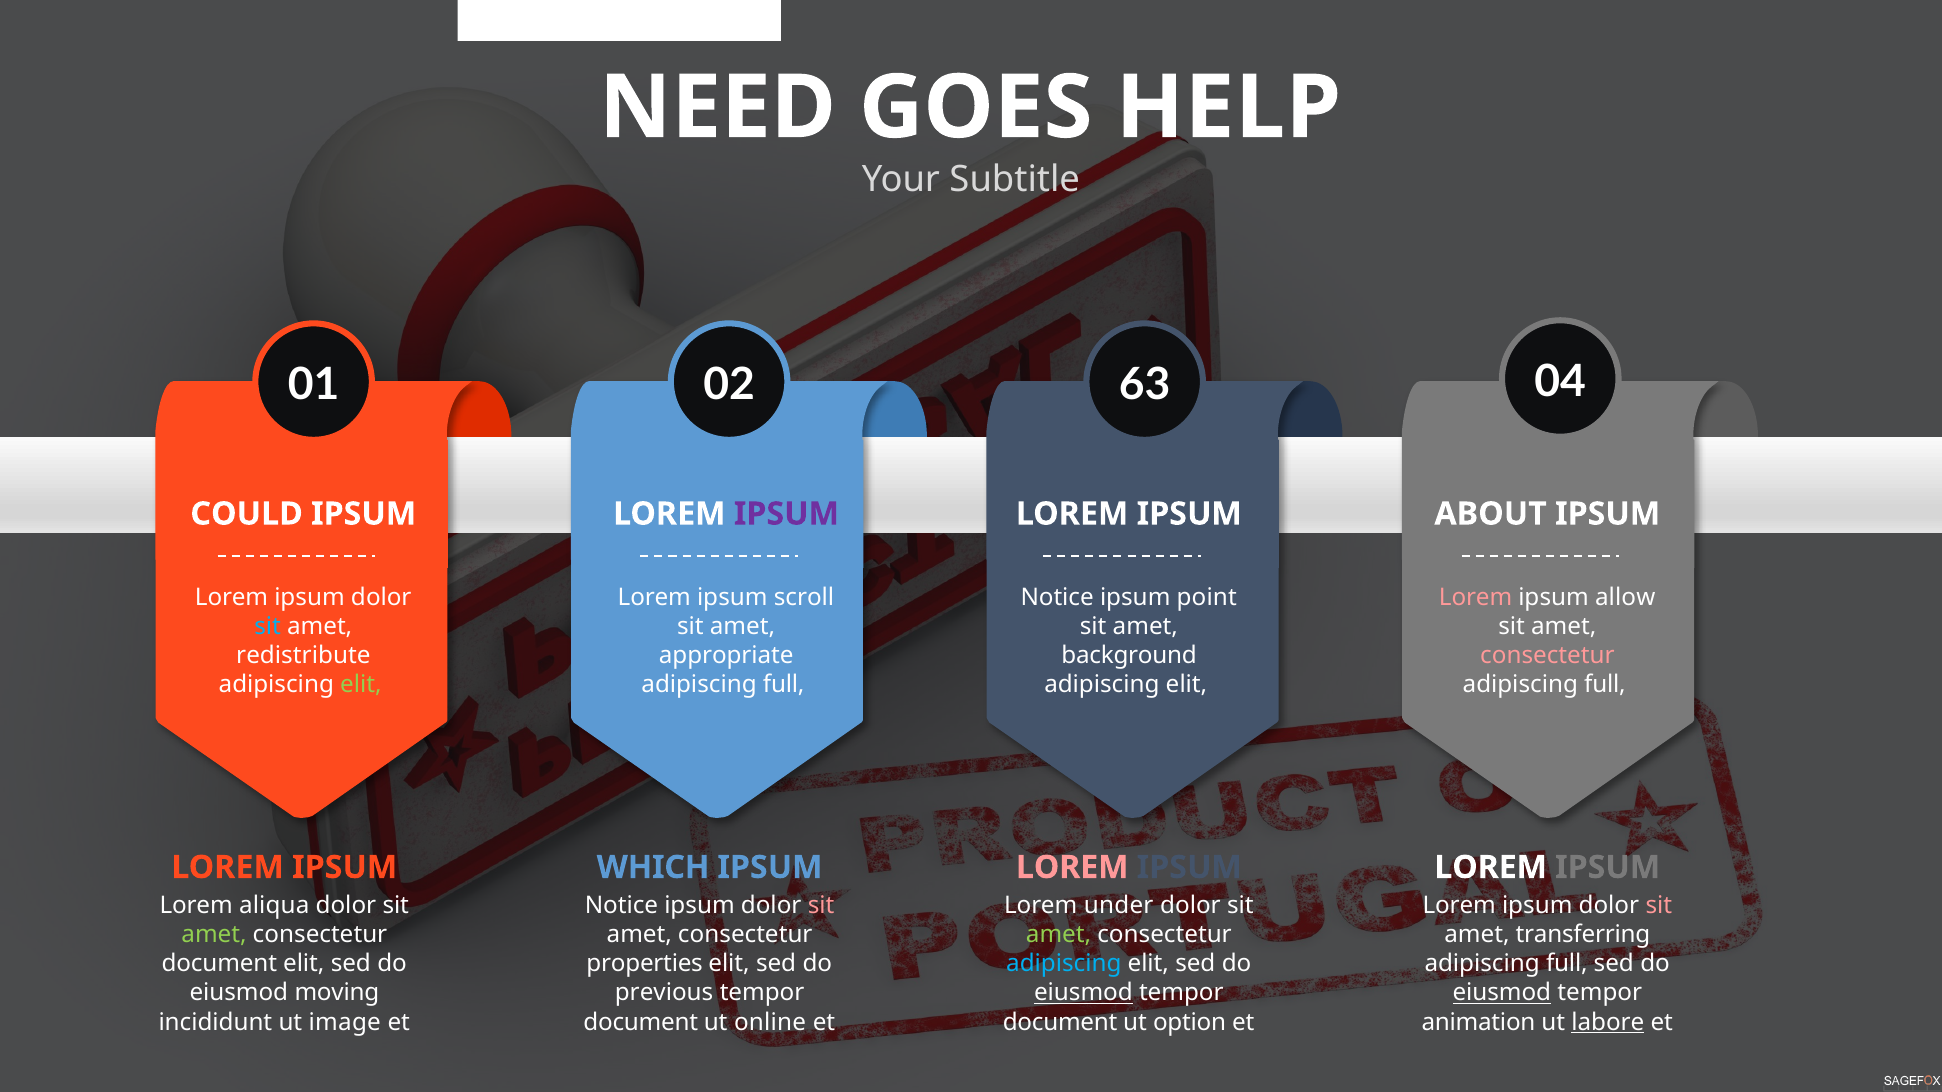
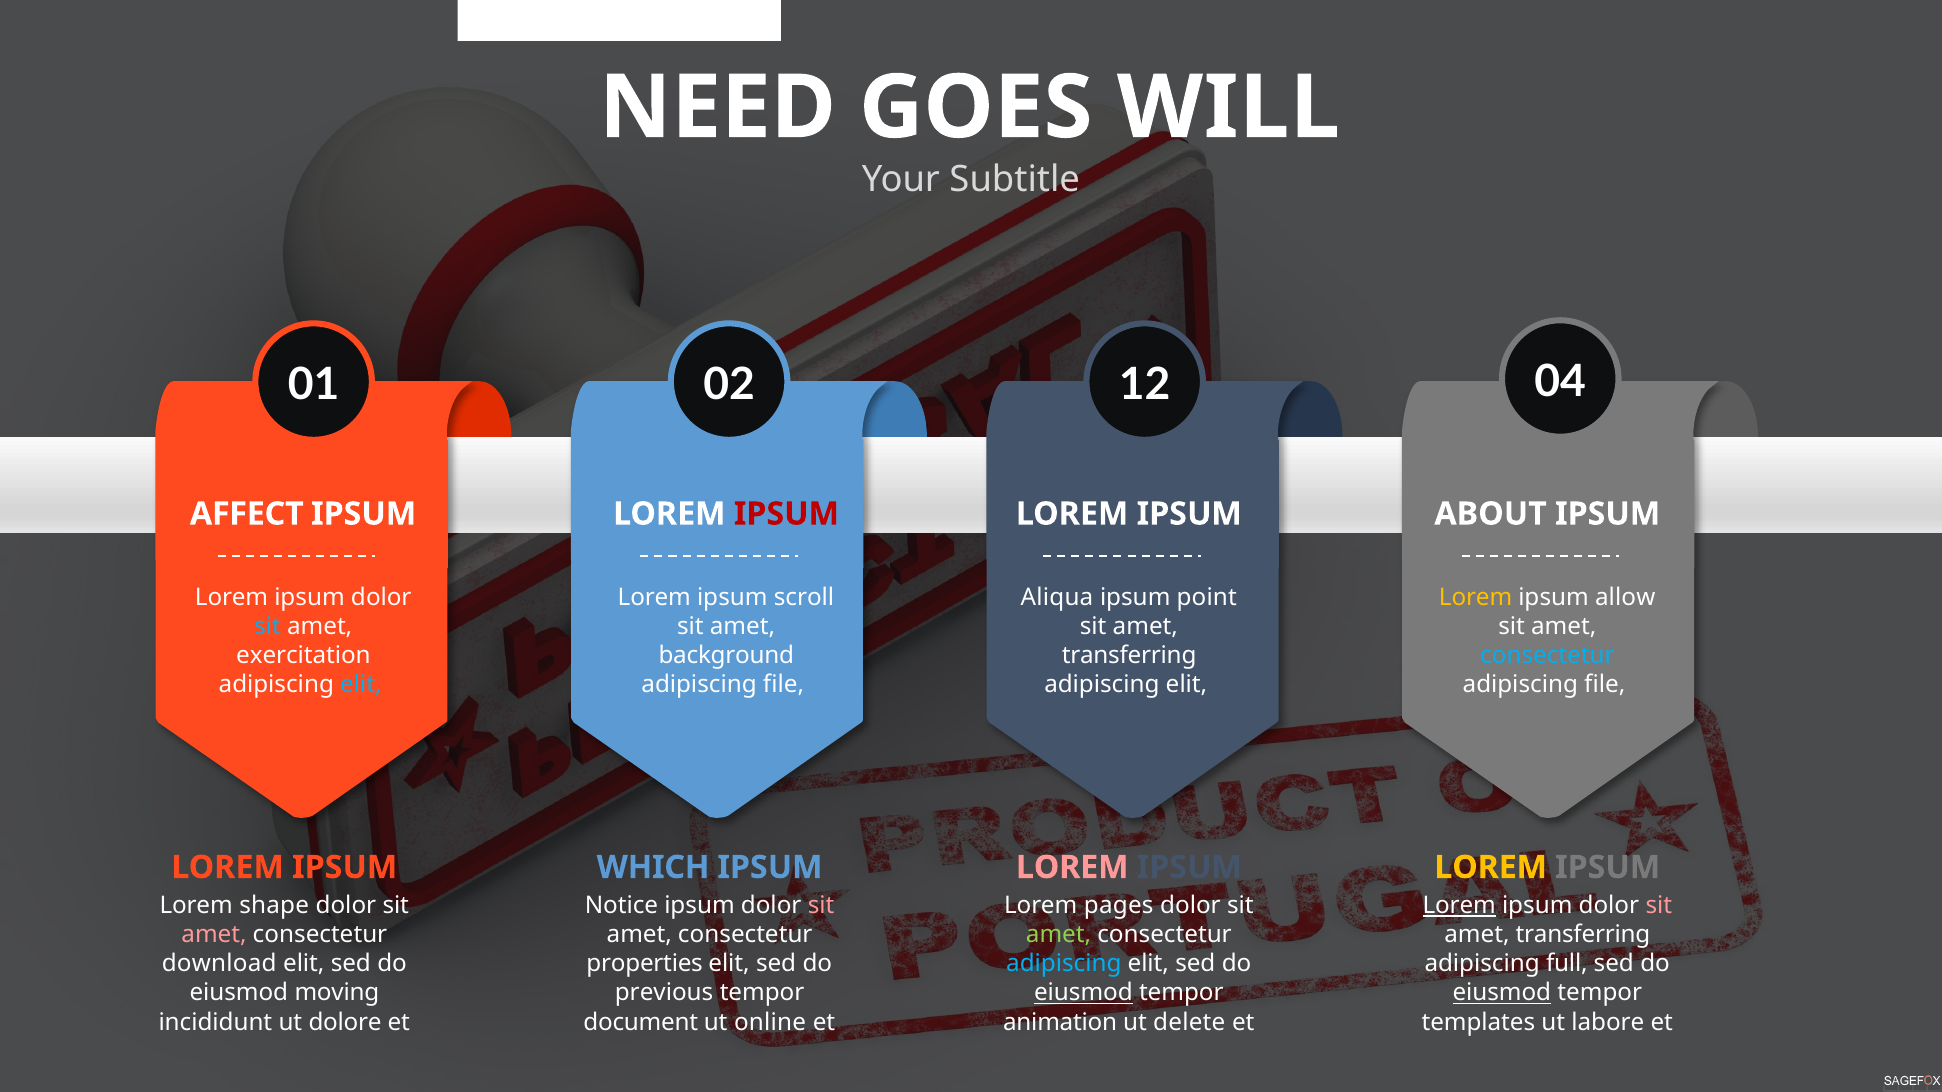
HELP: HELP -> WILL
63: 63 -> 12
COULD: COULD -> AFFECT
IPSUM at (786, 514) colour: purple -> red
Notice at (1057, 598): Notice -> Aliqua
Lorem at (1476, 598) colour: pink -> yellow
redistribute: redistribute -> exercitation
appropriate: appropriate -> background
background at (1129, 656): background -> transferring
consectetur at (1547, 656) colour: pink -> light blue
elit at (361, 685) colour: light green -> light blue
full at (784, 685): full -> file
full at (1605, 685): full -> file
LOREM at (1491, 868) colour: white -> yellow
aliqua: aliqua -> shape
under: under -> pages
Lorem at (1459, 906) underline: none -> present
amet at (214, 935) colour: light green -> pink
document at (219, 964): document -> download
image: image -> dolore
document at (1060, 1022): document -> animation
option: option -> delete
animation: animation -> templates
labore underline: present -> none
